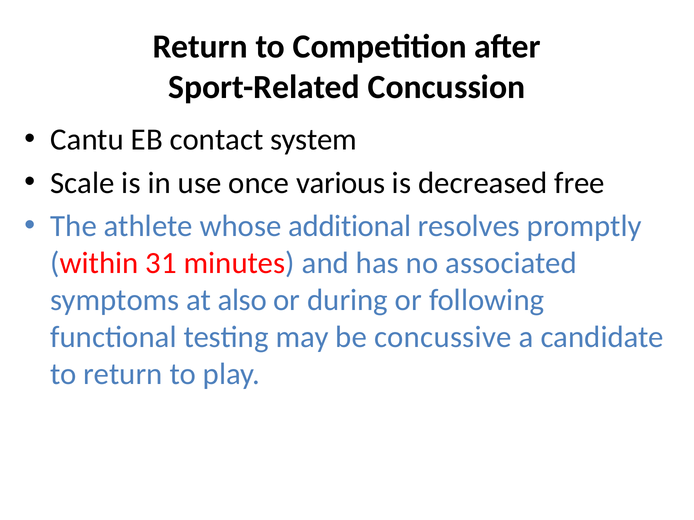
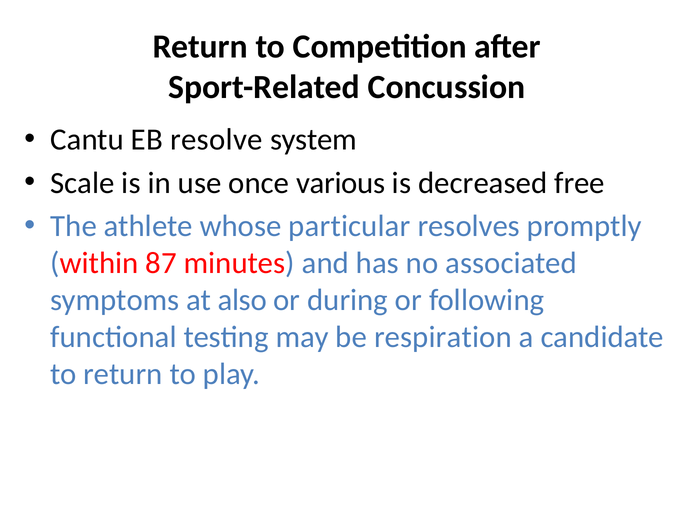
contact: contact -> resolve
additional: additional -> particular
31: 31 -> 87
concussive: concussive -> respiration
